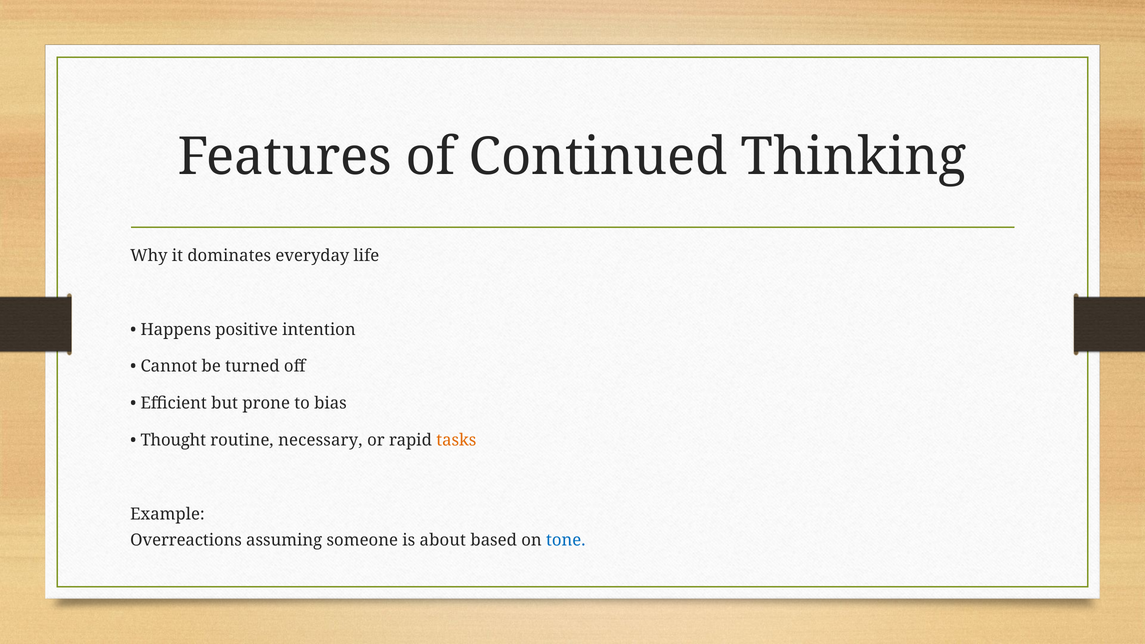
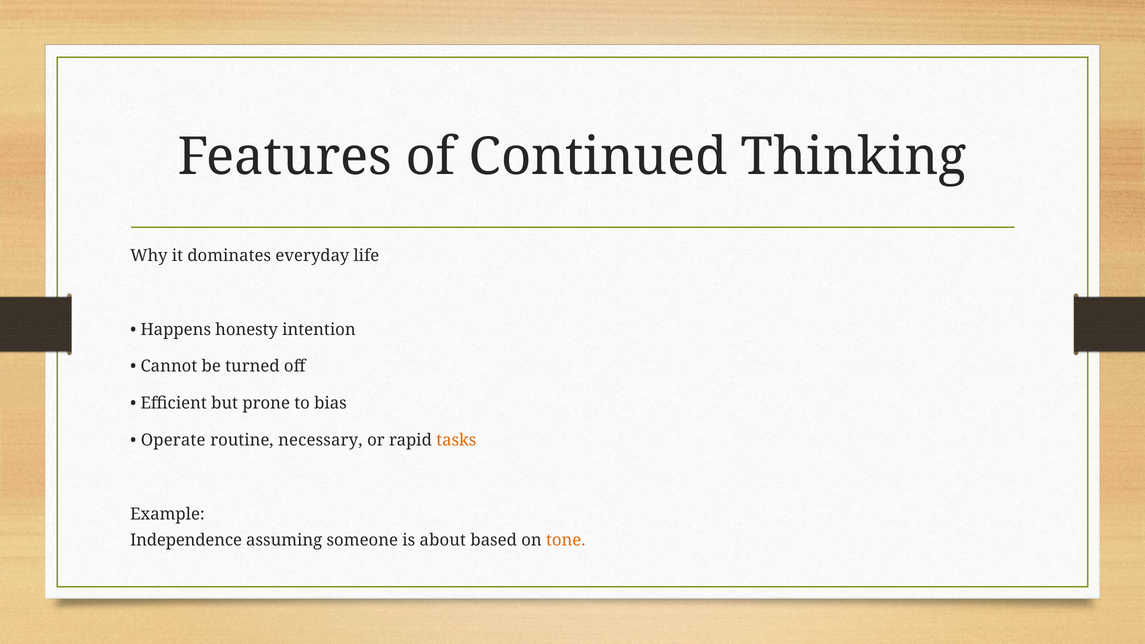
positive: positive -> honesty
Thought: Thought -> Operate
Overreactions: Overreactions -> Independence
tone colour: blue -> orange
